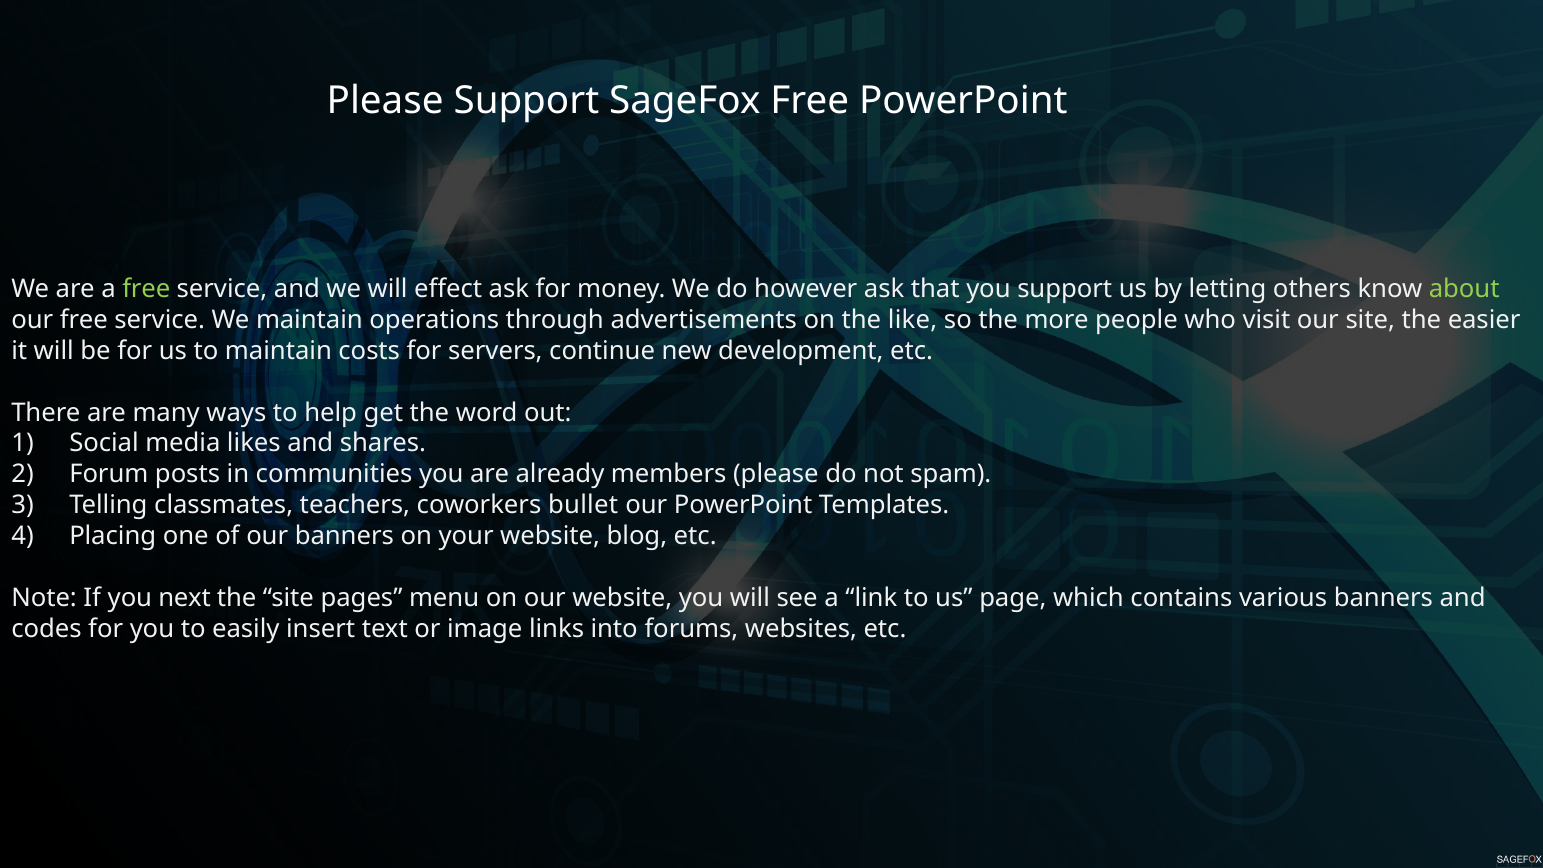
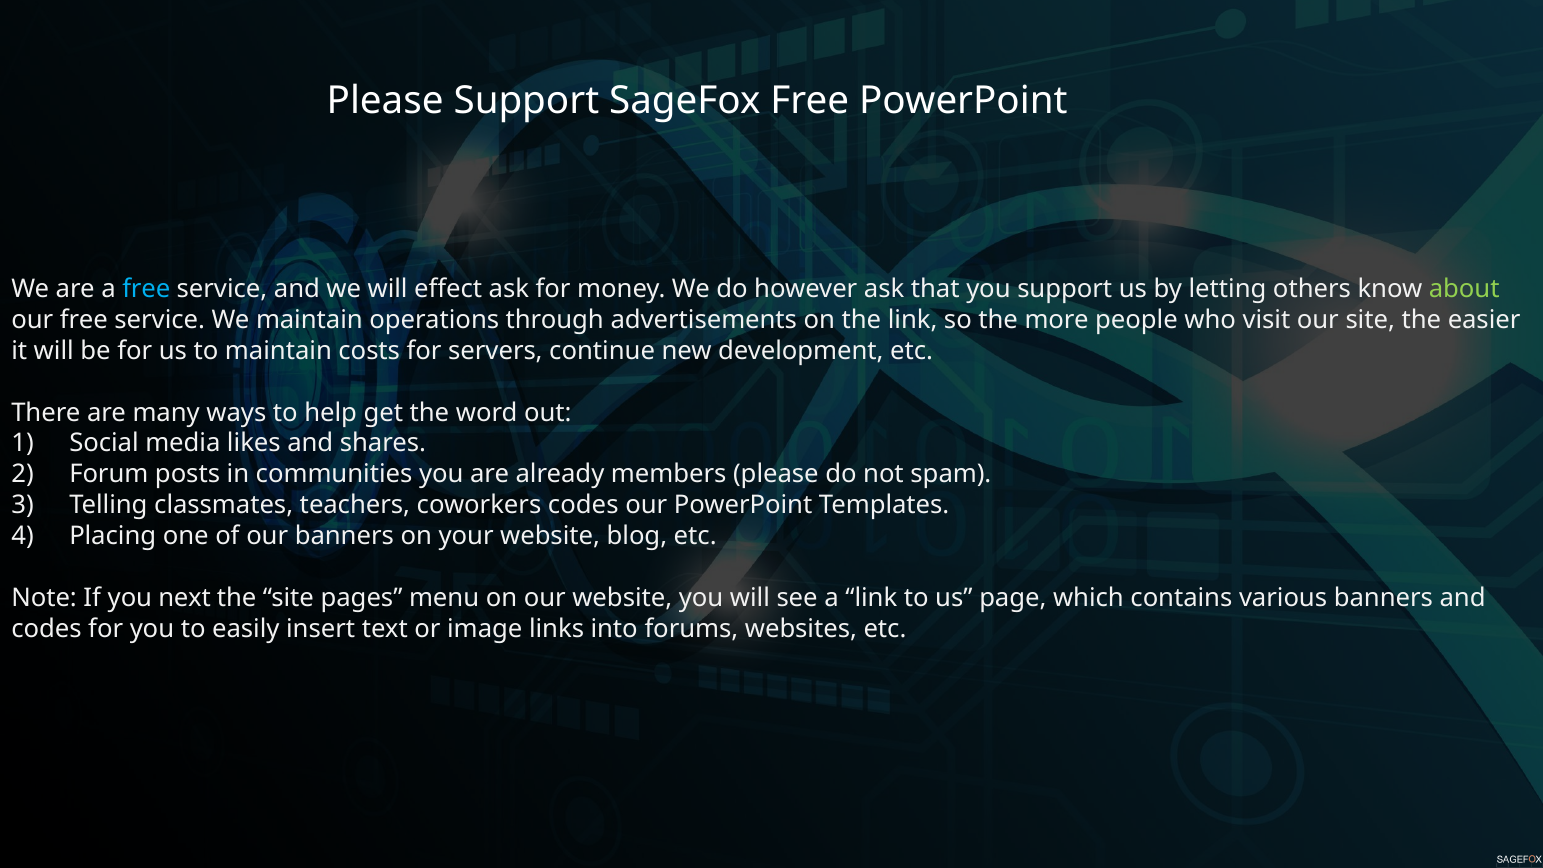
free at (146, 289) colour: light green -> light blue
the like: like -> link
coworkers bullet: bullet -> codes
